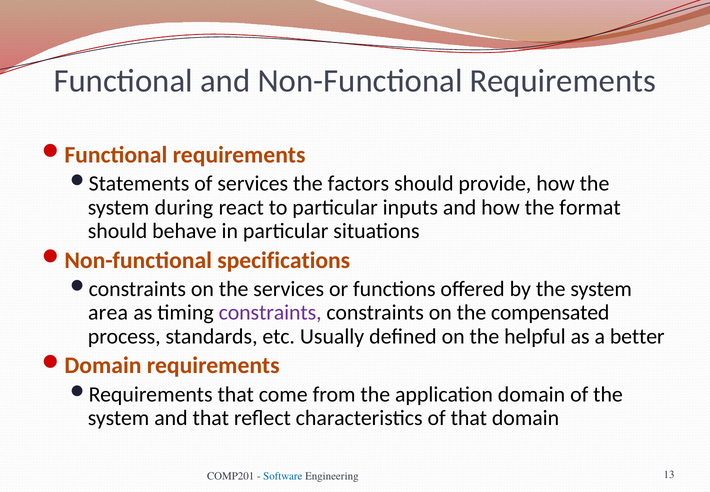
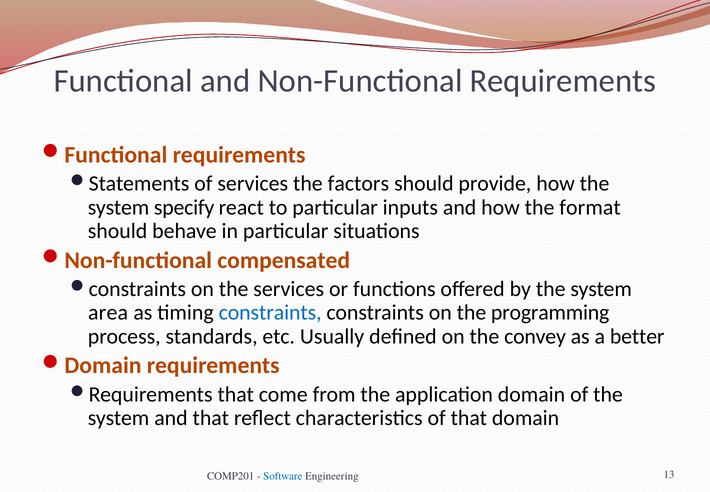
during: during -> specify
specifications: specifications -> compensated
constraints at (270, 312) colour: purple -> blue
compensated: compensated -> programming
helpful: helpful -> convey
